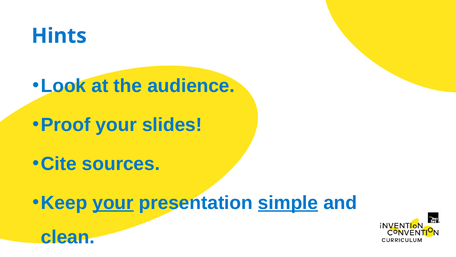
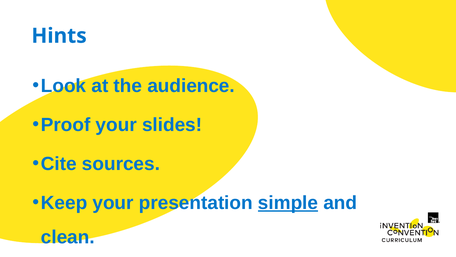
your at (113, 202) underline: present -> none
